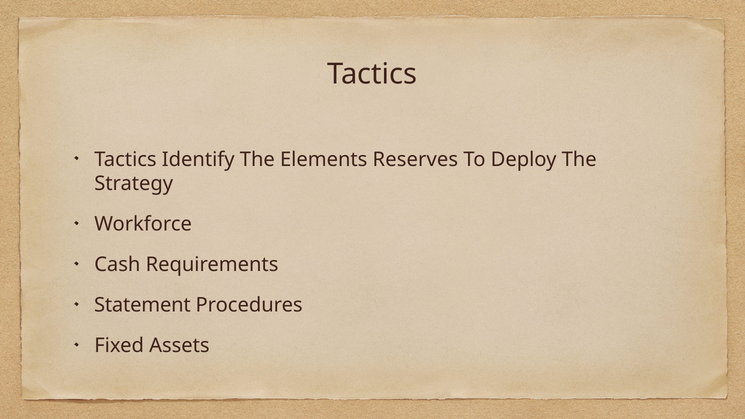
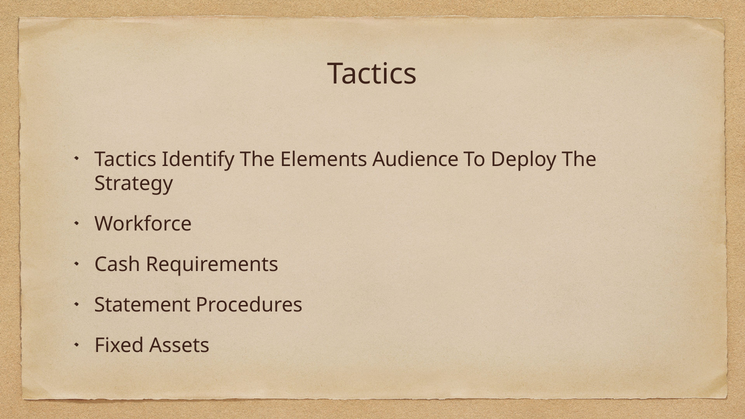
Reserves: Reserves -> Audience
